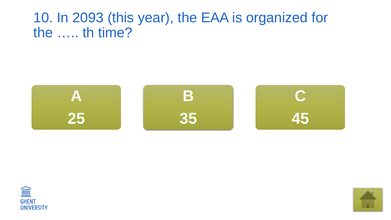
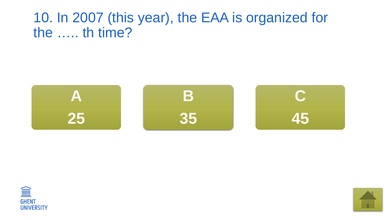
2093: 2093 -> 2007
